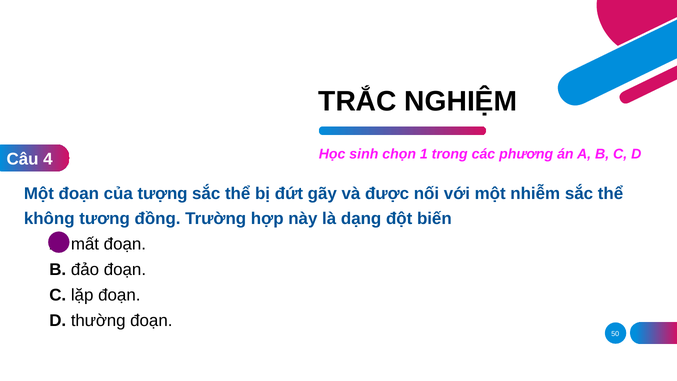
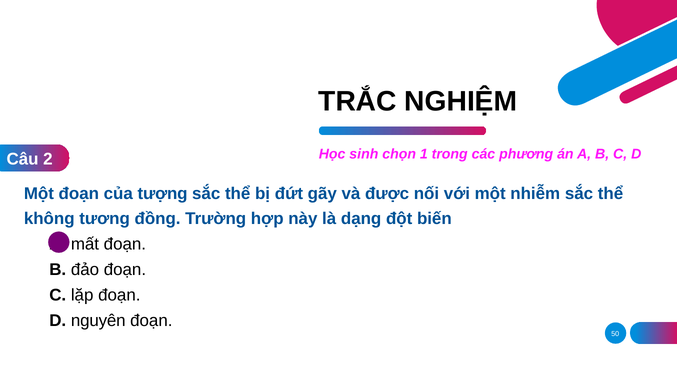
4: 4 -> 2
thường: thường -> nguyên
